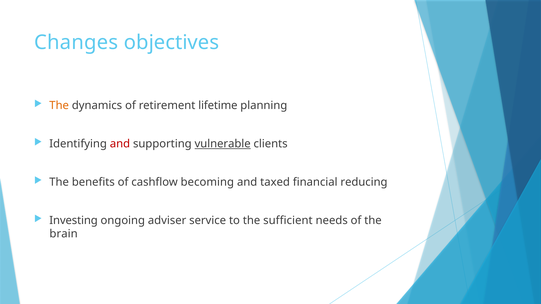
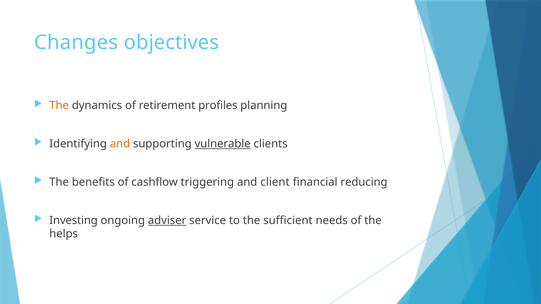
lifetime: lifetime -> profiles
and at (120, 144) colour: red -> orange
becoming: becoming -> triggering
taxed: taxed -> client
adviser underline: none -> present
brain: brain -> helps
